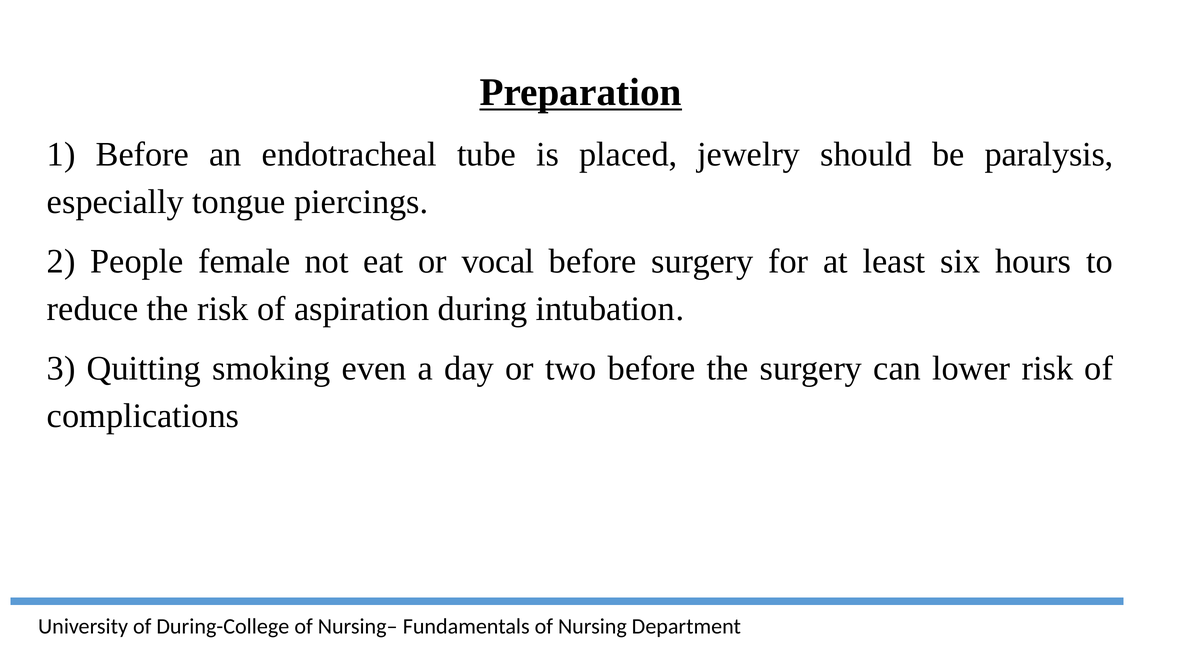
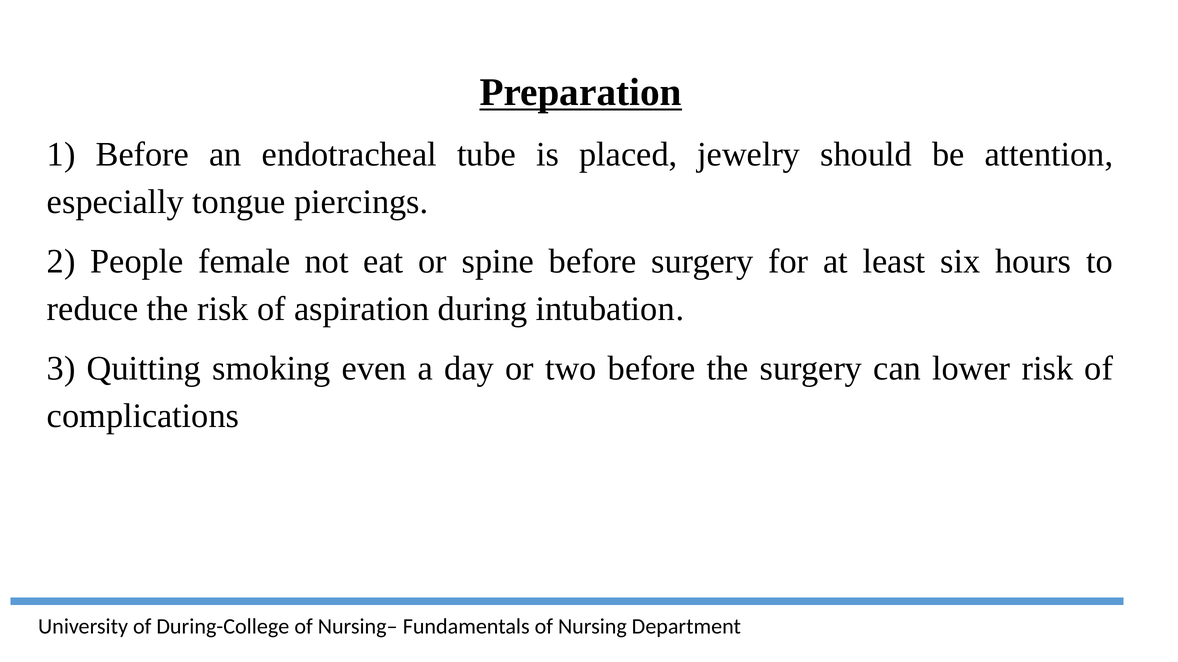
paralysis: paralysis -> attention
vocal: vocal -> spine
